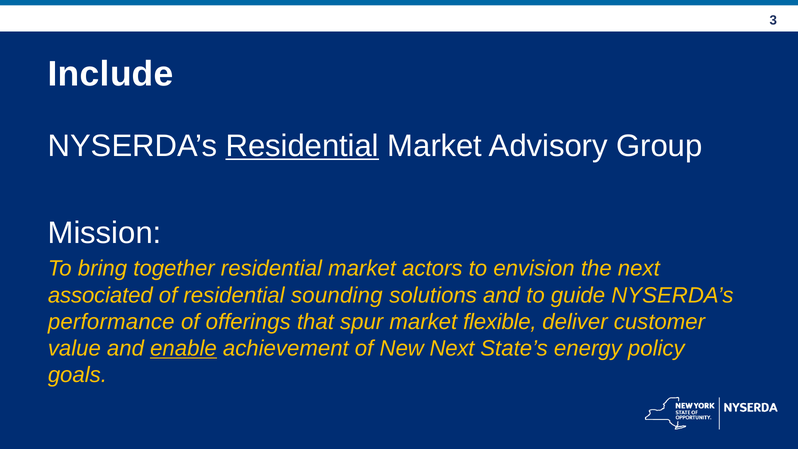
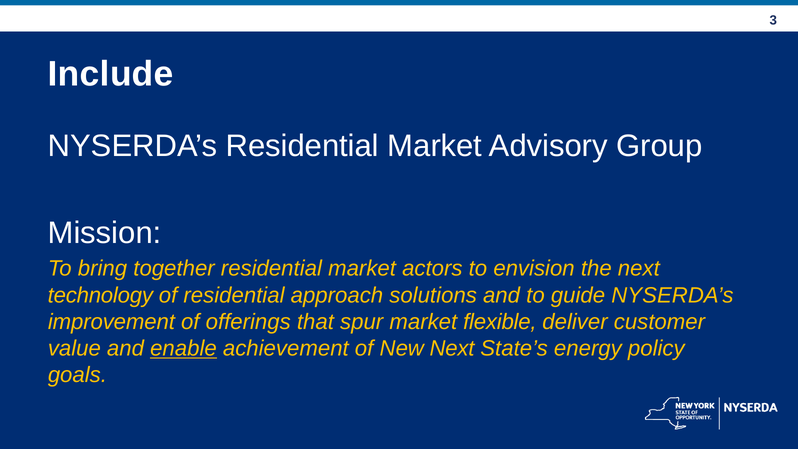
Residential at (302, 146) underline: present -> none
associated: associated -> technology
sounding: sounding -> approach
performance: performance -> improvement
